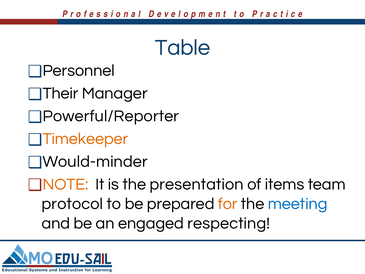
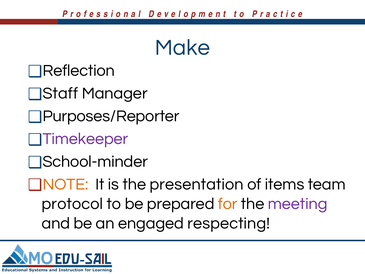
Table: Table -> Make
Personnel: Personnel -> Reflection
Their: Their -> Staff
Powerful/Reporter: Powerful/Reporter -> Purposes/Reporter
Timekeeper colour: orange -> purple
Would-minder: Would-minder -> School-minder
meeting colour: blue -> purple
